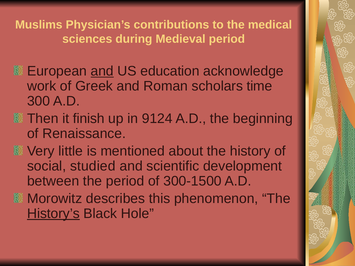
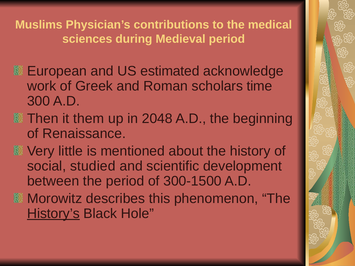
and at (102, 71) underline: present -> none
education: education -> estimated
finish: finish -> them
9124: 9124 -> 2048
